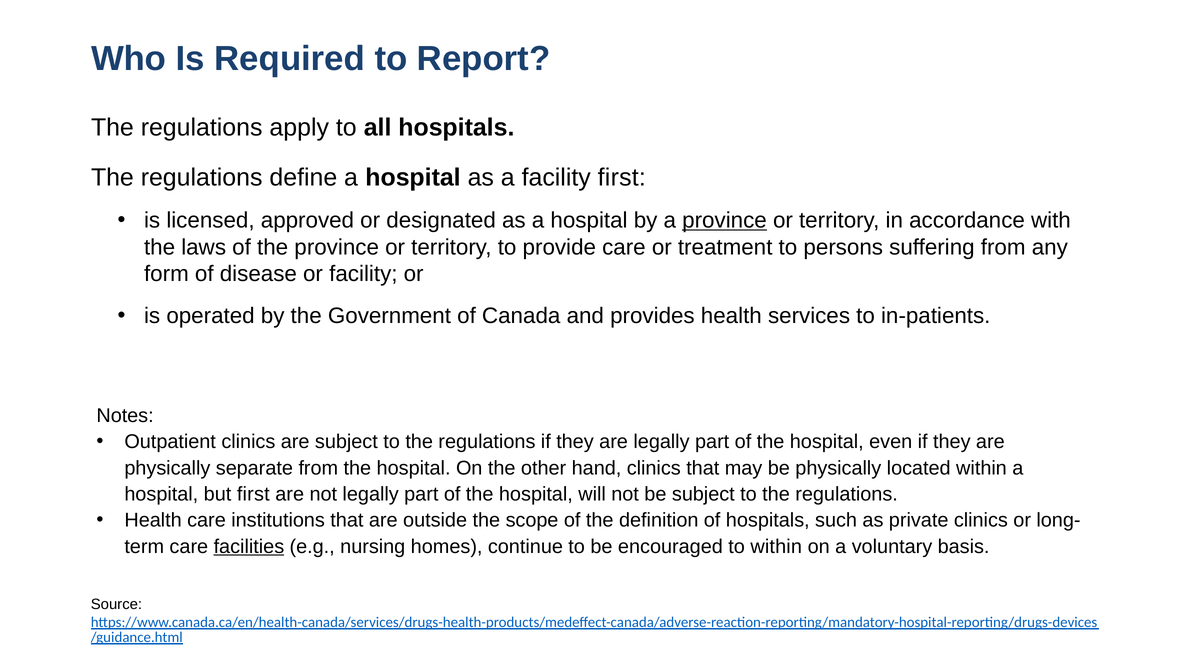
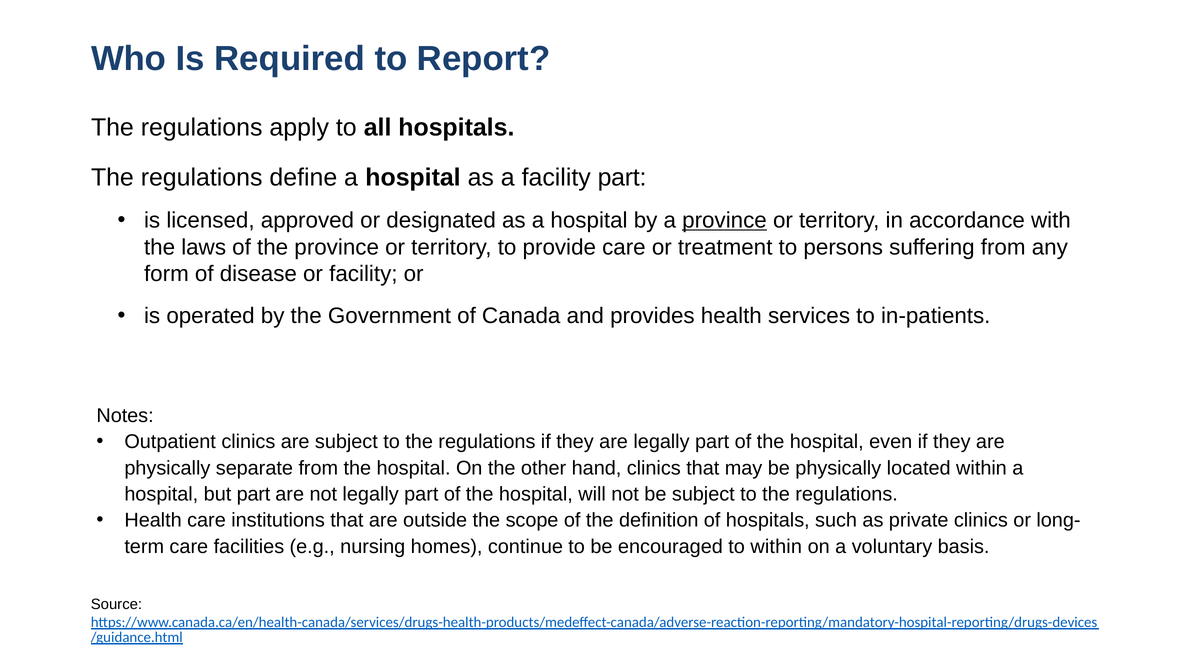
facility first: first -> part
but first: first -> part
facilities underline: present -> none
